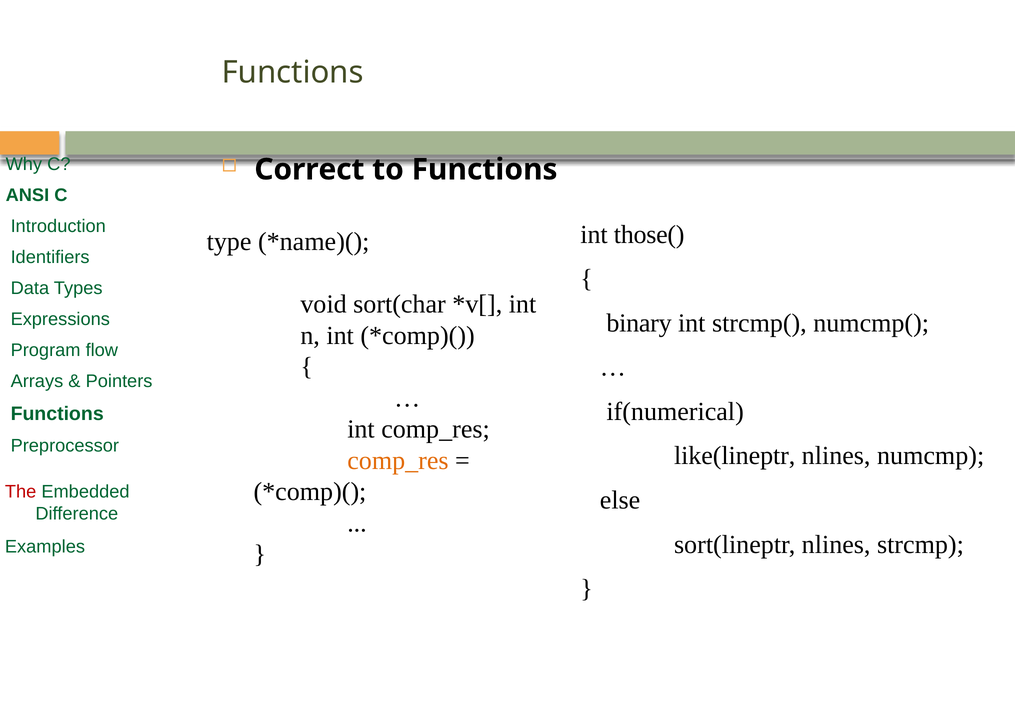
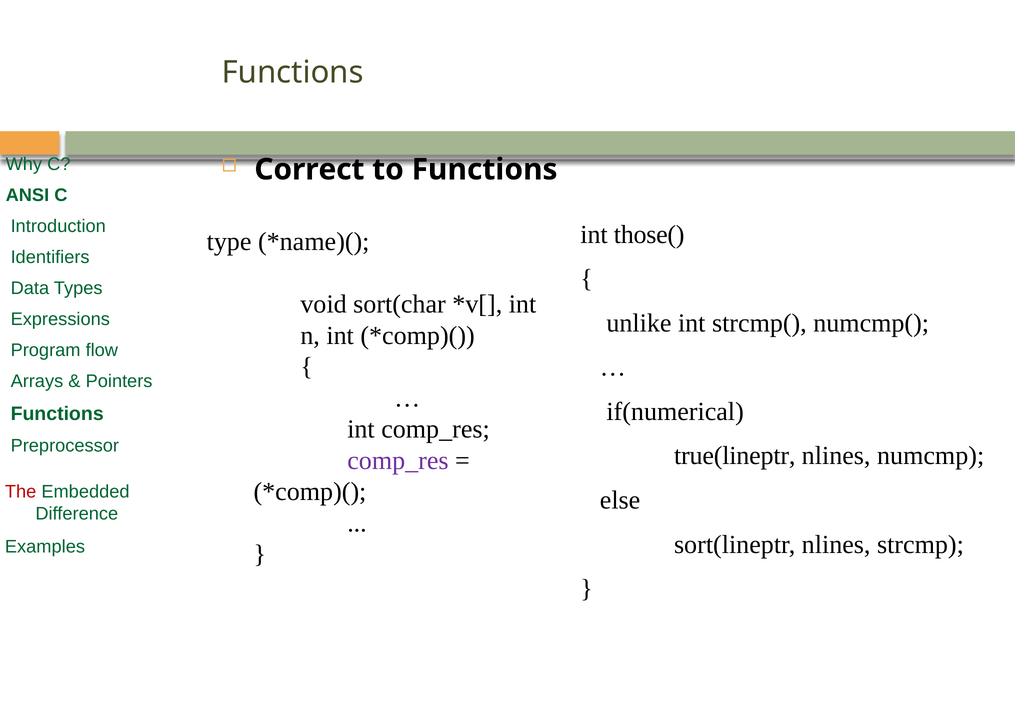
binary: binary -> unlike
like(lineptr: like(lineptr -> true(lineptr
comp_res at (398, 460) colour: orange -> purple
